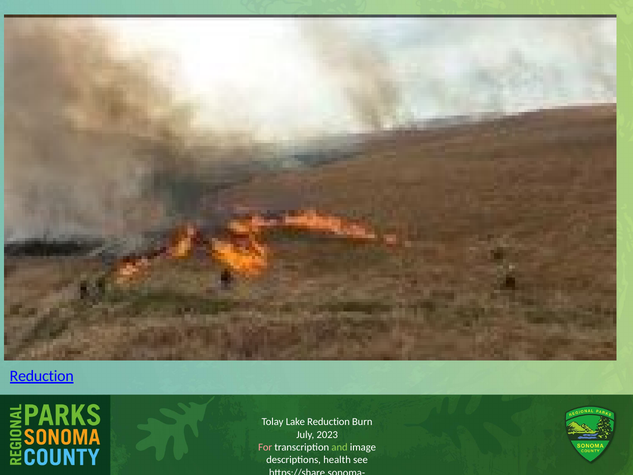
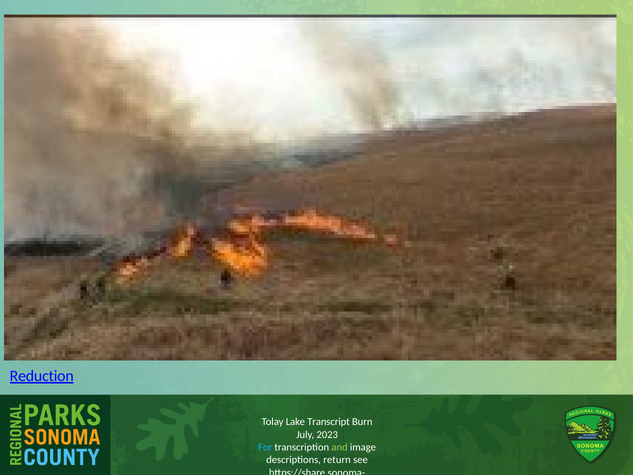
Lake Reduction: Reduction -> Transcript
For colour: pink -> light blue
health: health -> return
